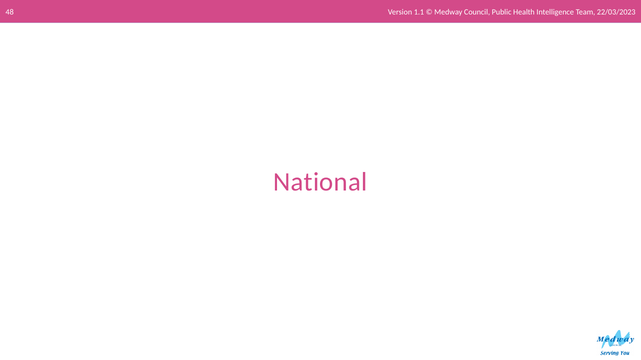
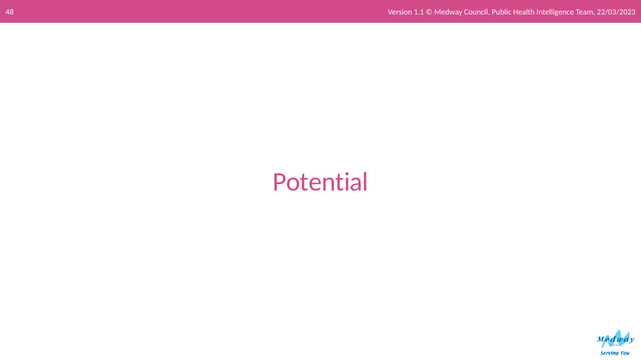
National: National -> Potential
